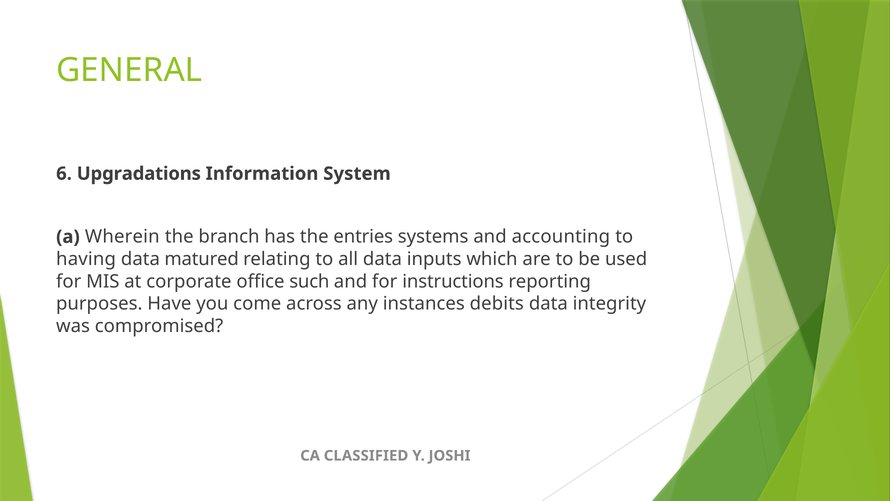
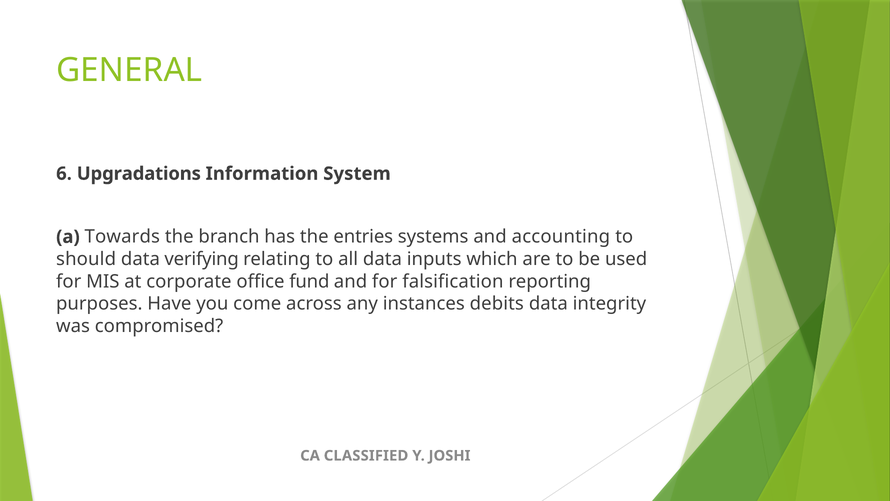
Wherein: Wherein -> Towards
having: having -> should
matured: matured -> verifying
such: such -> fund
instructions: instructions -> falsification
